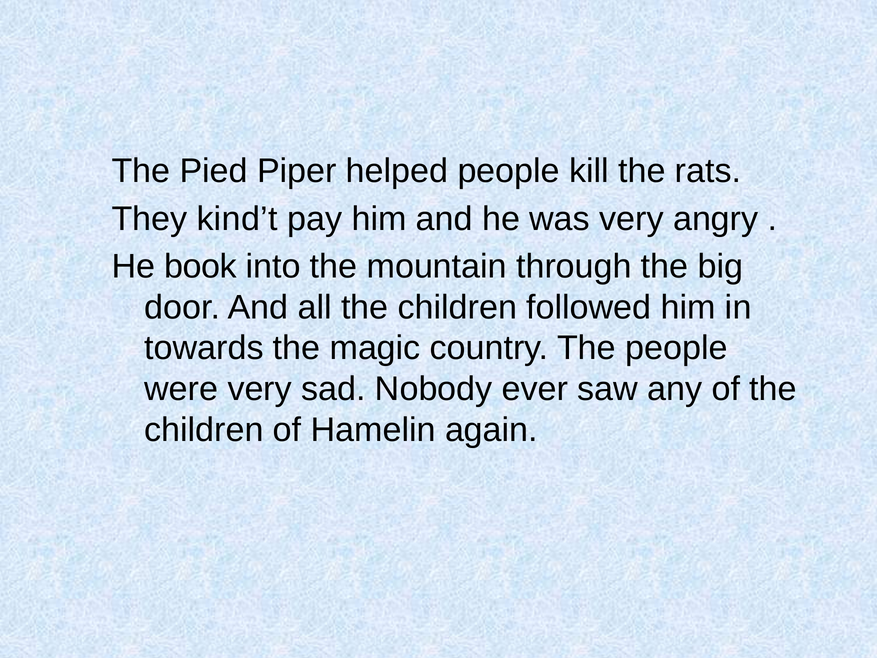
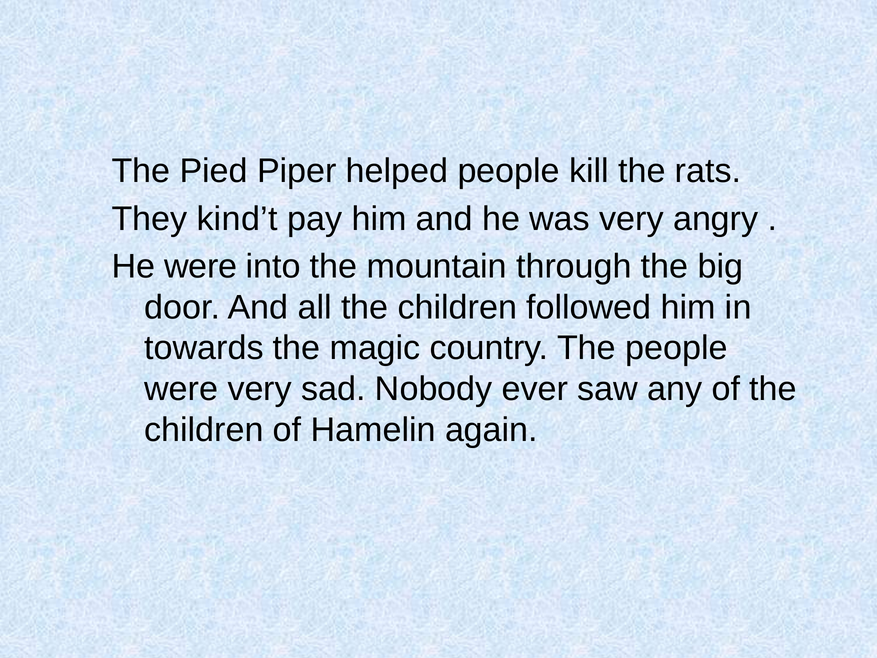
He book: book -> were
